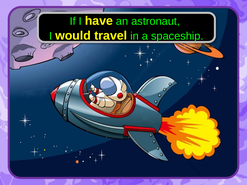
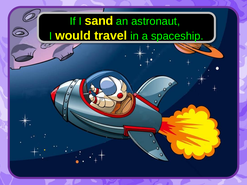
have: have -> sand
